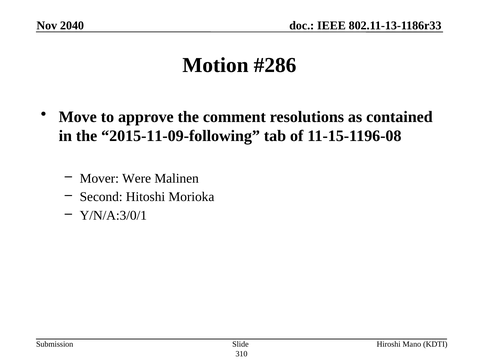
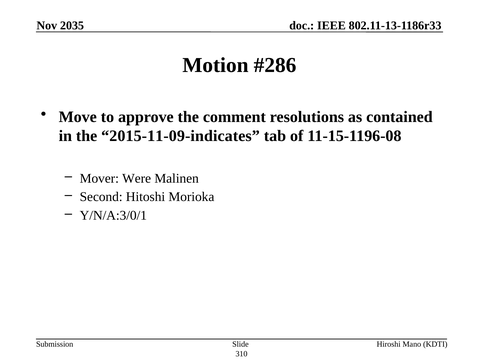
2040: 2040 -> 2035
2015-11-09-following: 2015-11-09-following -> 2015-11-09-indicates
